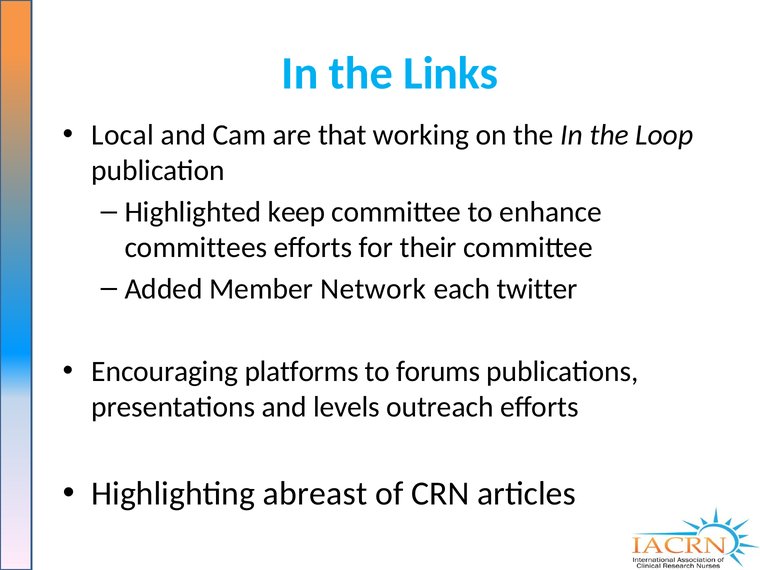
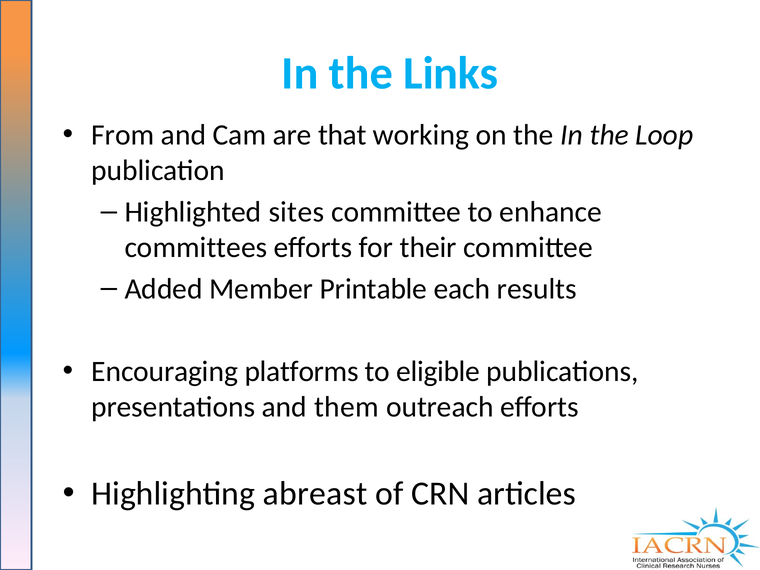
Local: Local -> From
keep: keep -> sites
Network: Network -> Printable
twitter: twitter -> results
forums: forums -> eligible
levels: levels -> them
